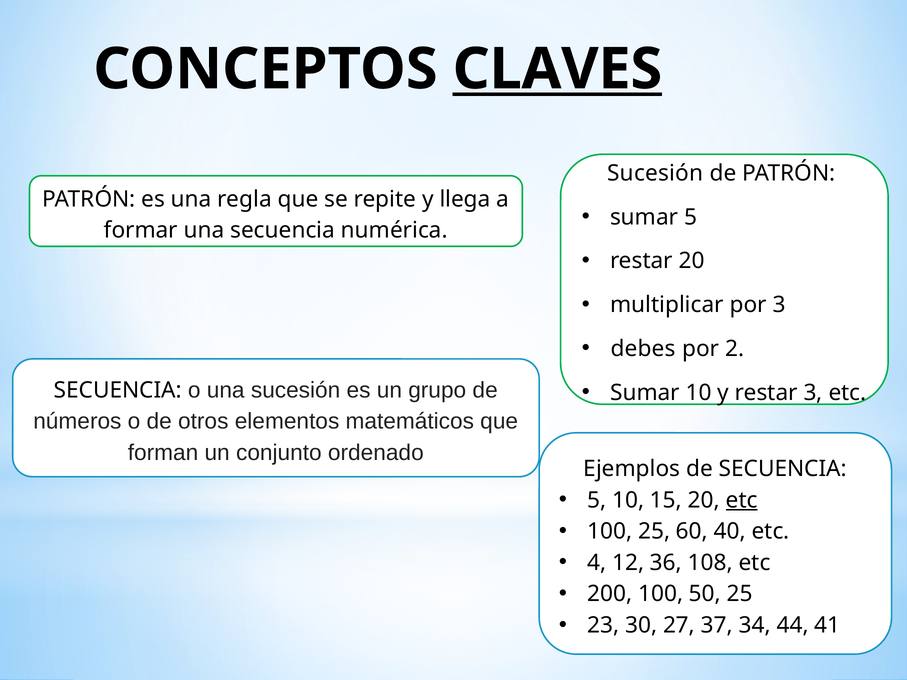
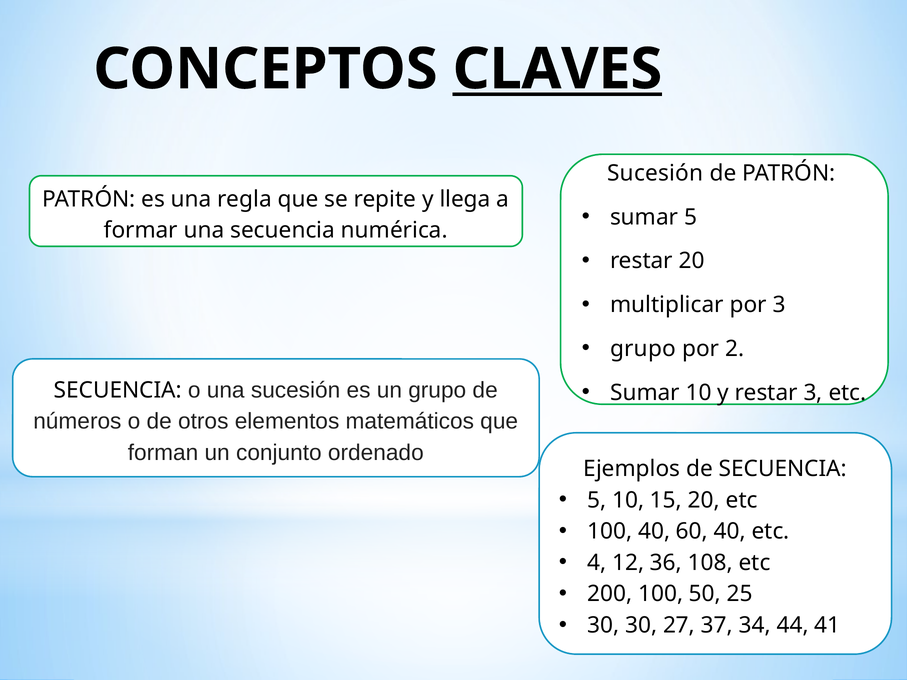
debes at (643, 349): debes -> grupo
etc at (742, 500) underline: present -> none
100 25: 25 -> 40
23 at (603, 625): 23 -> 30
